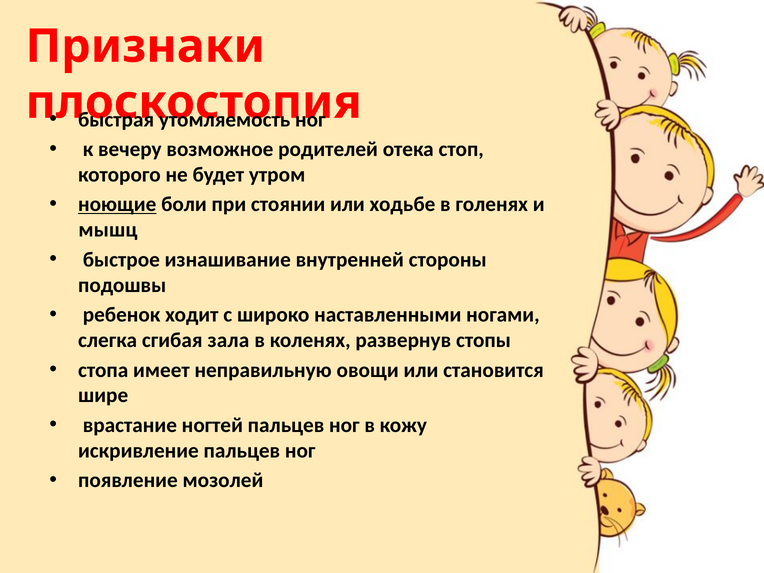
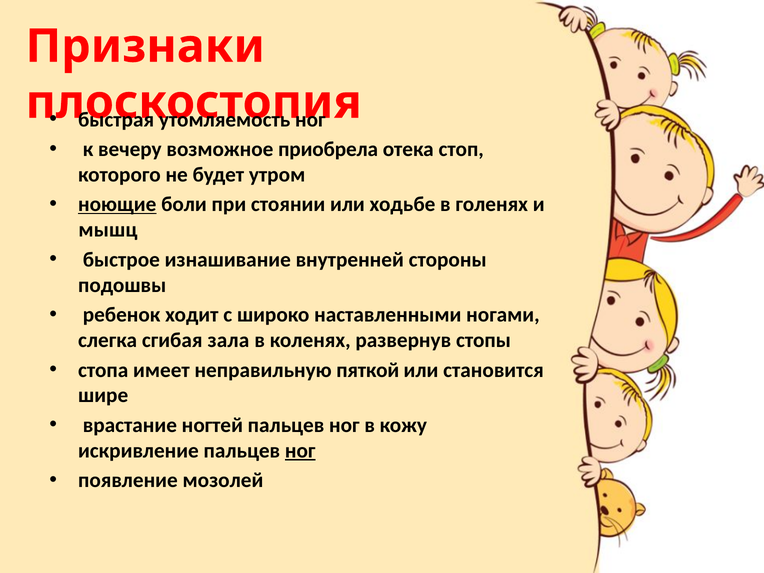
родителей: родителей -> приобрела
овощи: овощи -> пяткой
ног at (300, 451) underline: none -> present
